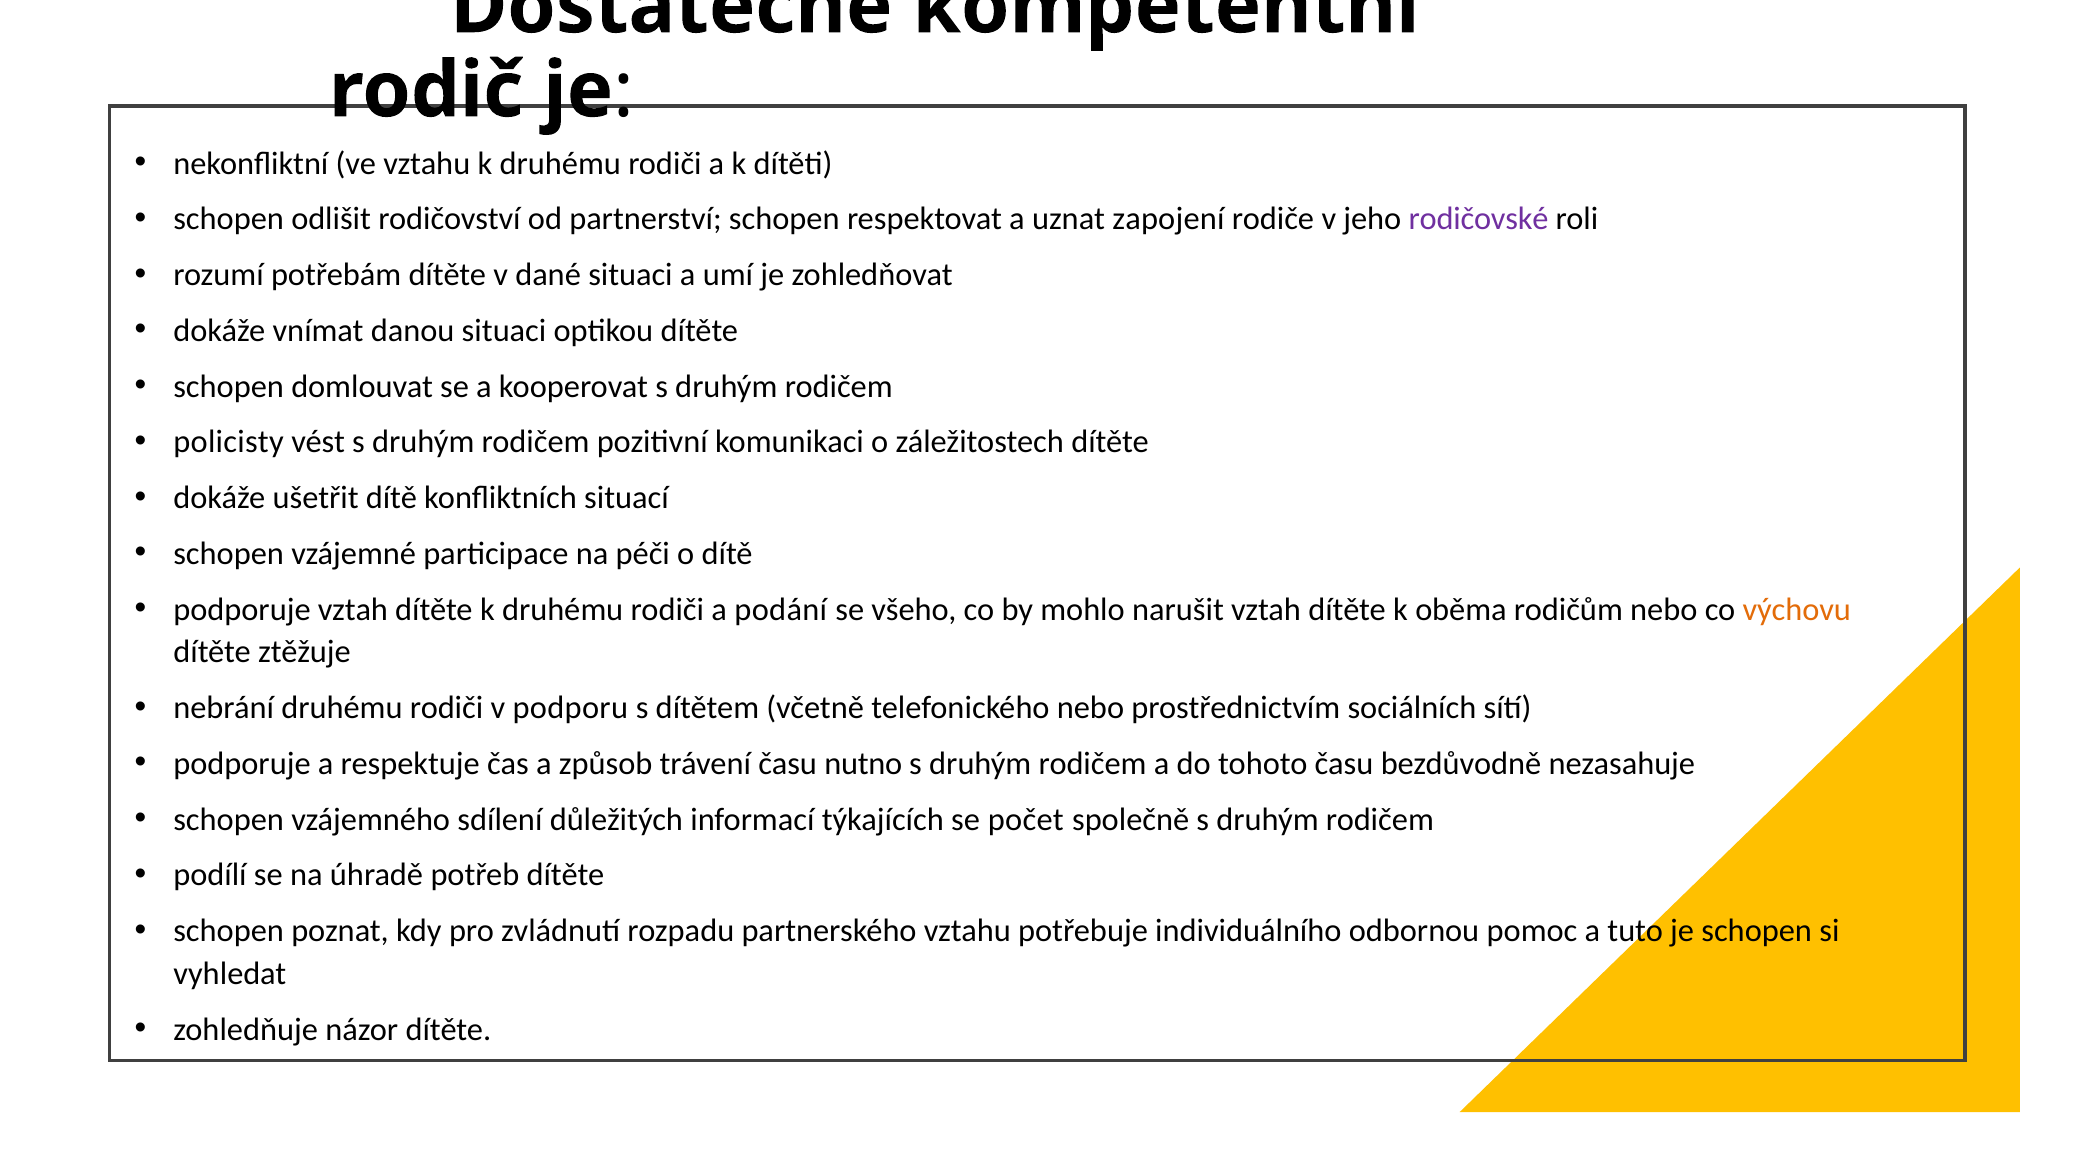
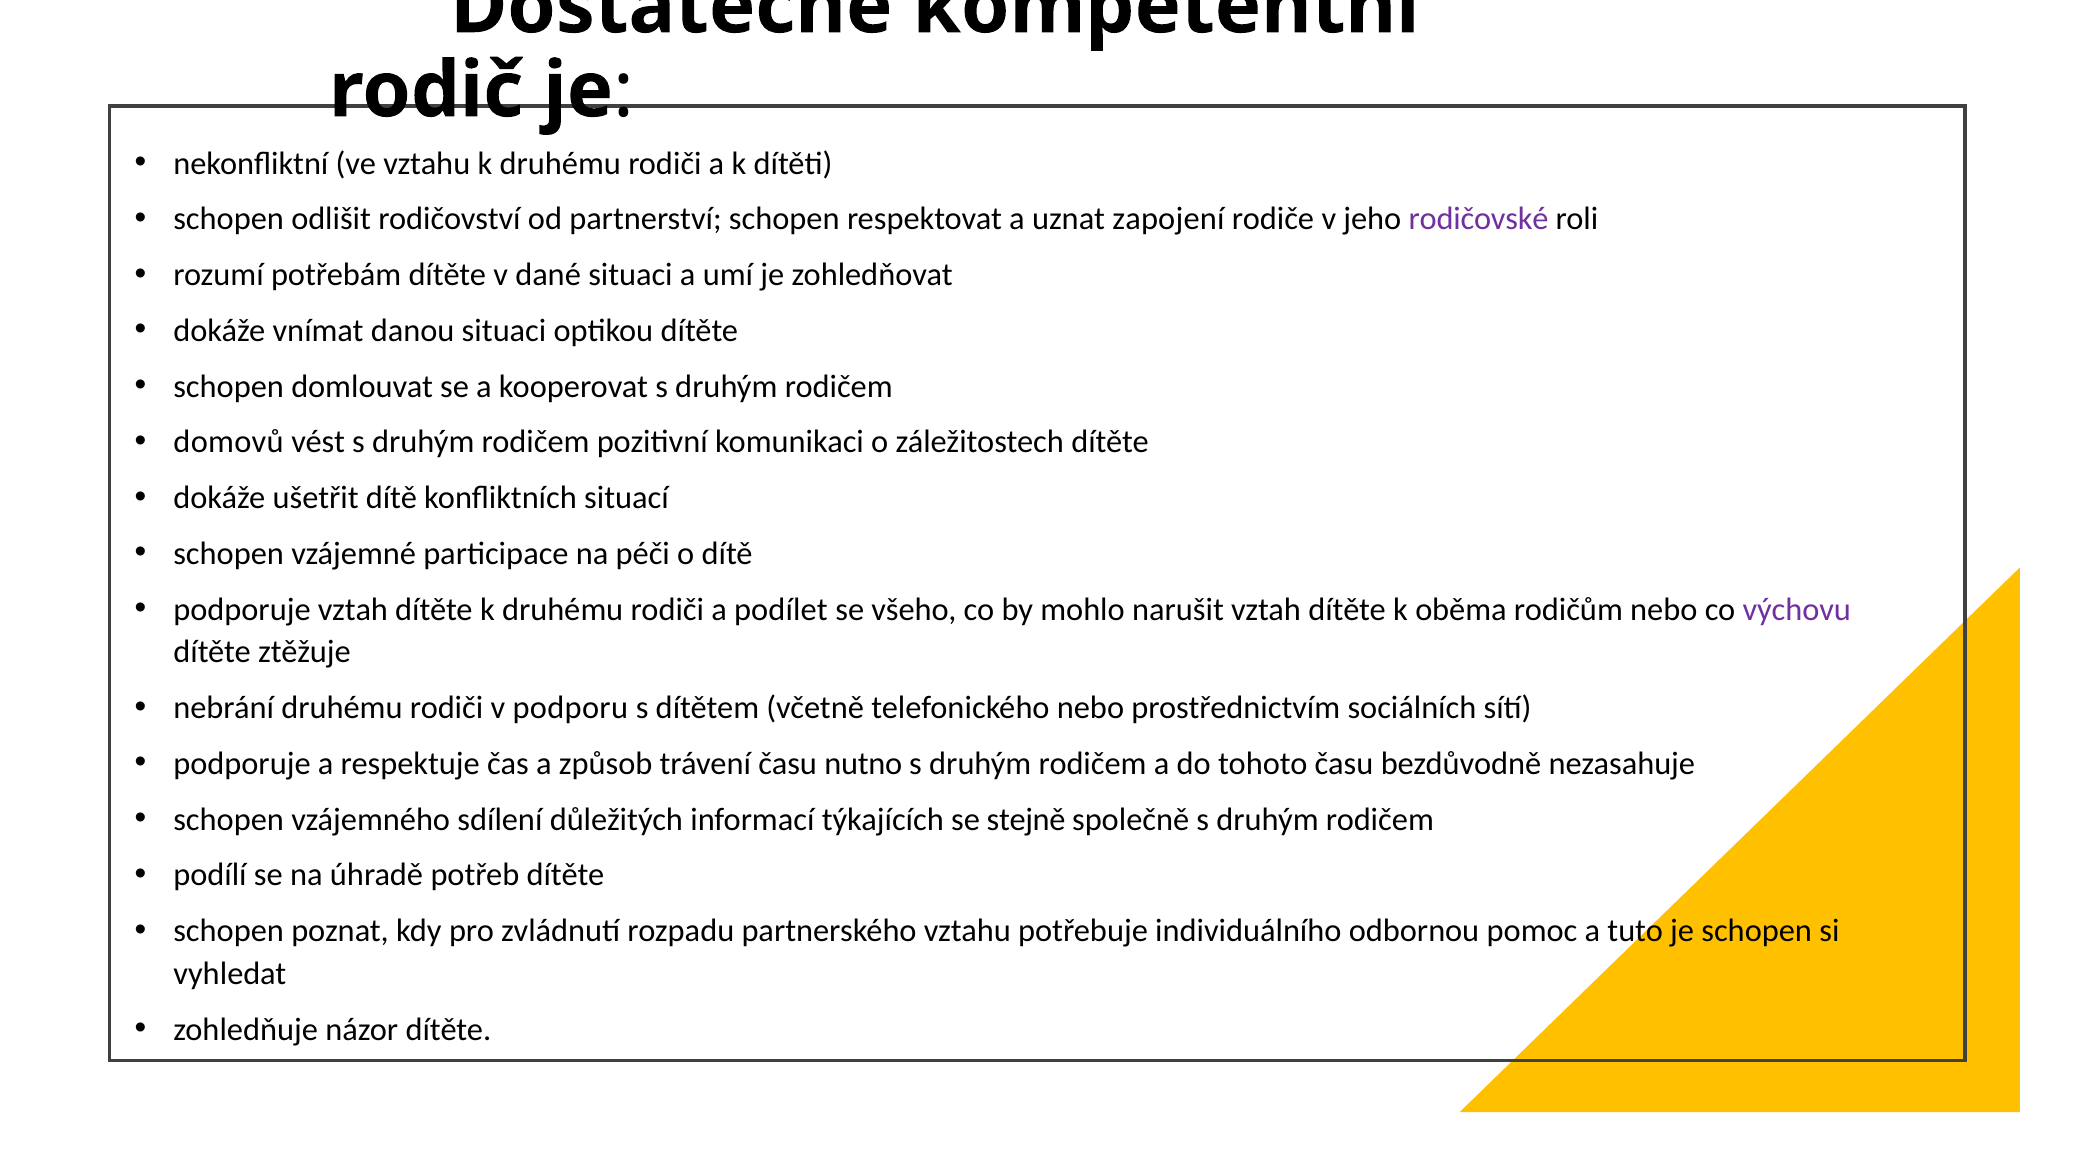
policisty: policisty -> domovů
podání: podání -> podílet
výchovu colour: orange -> purple
počet: počet -> stejně
